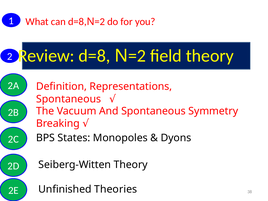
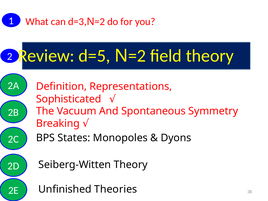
can d=8: d=8 -> d=3
Review d=8: d=8 -> d=5
Spontaneous at (69, 99): Spontaneous -> Sophisticated
